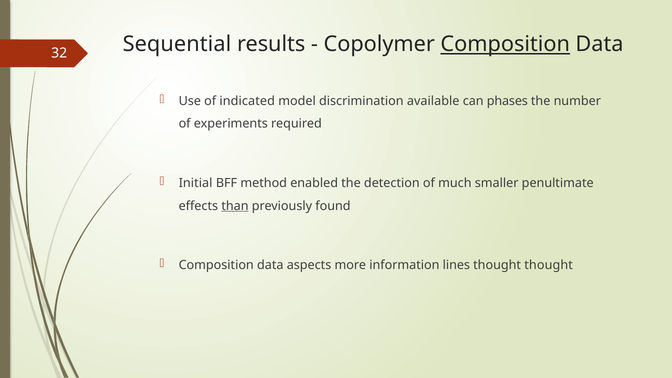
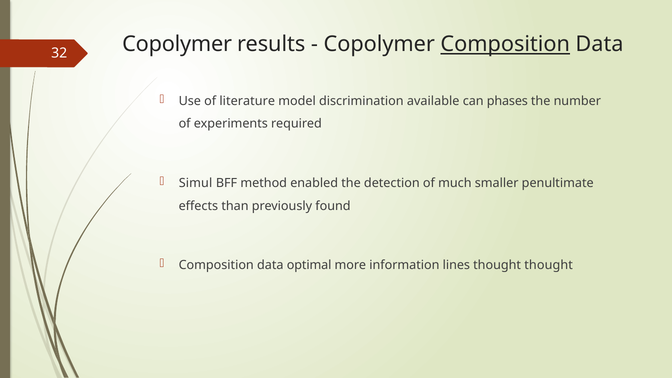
32 Sequential: Sequential -> Copolymer
indicated: indicated -> literature
Initial: Initial -> Simul
than underline: present -> none
aspects: aspects -> optimal
